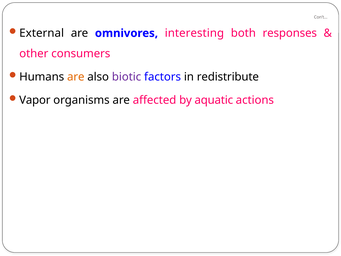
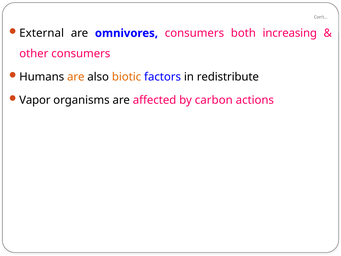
omnivores interesting: interesting -> consumers
responses: responses -> increasing
biotic colour: purple -> orange
aquatic: aquatic -> carbon
